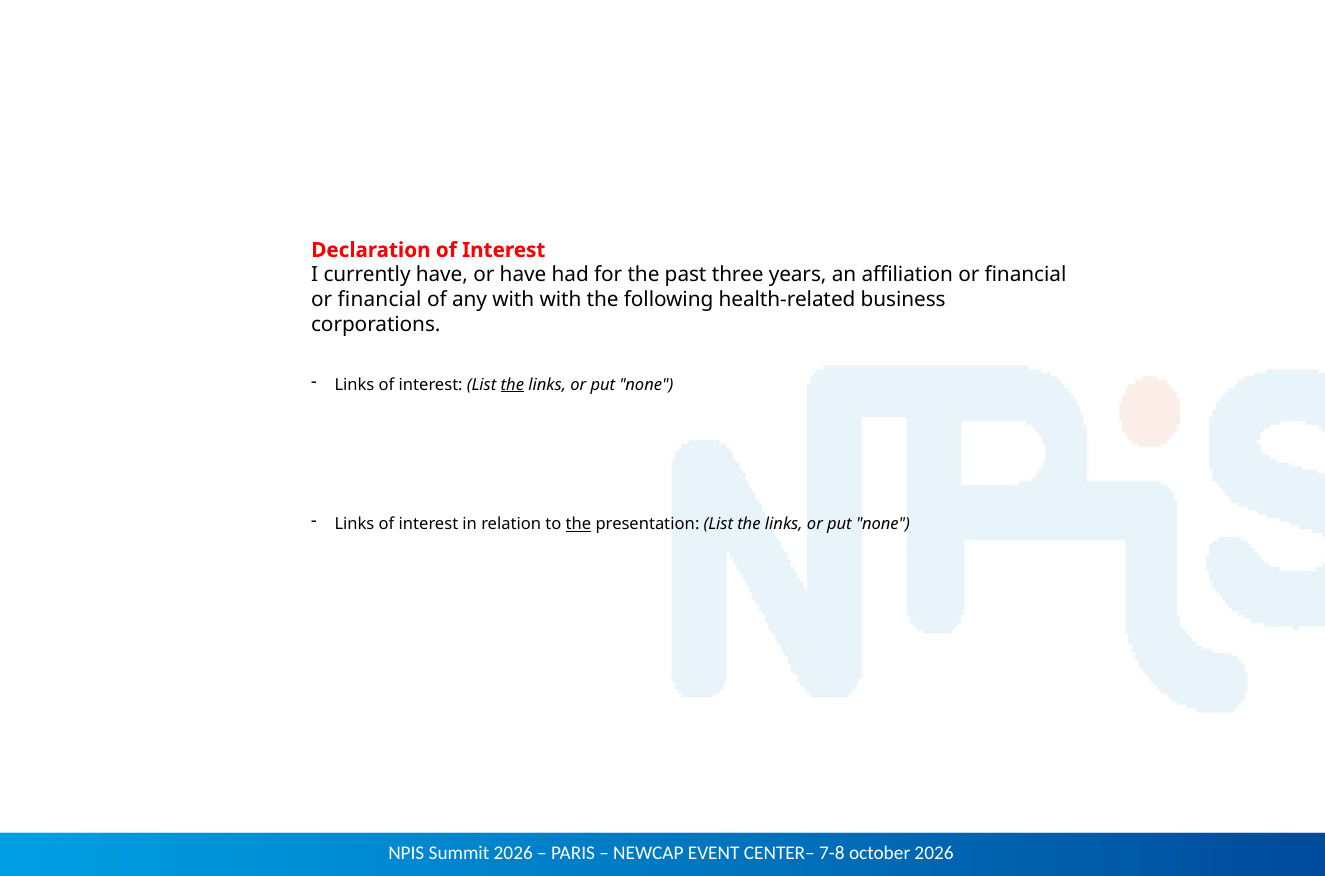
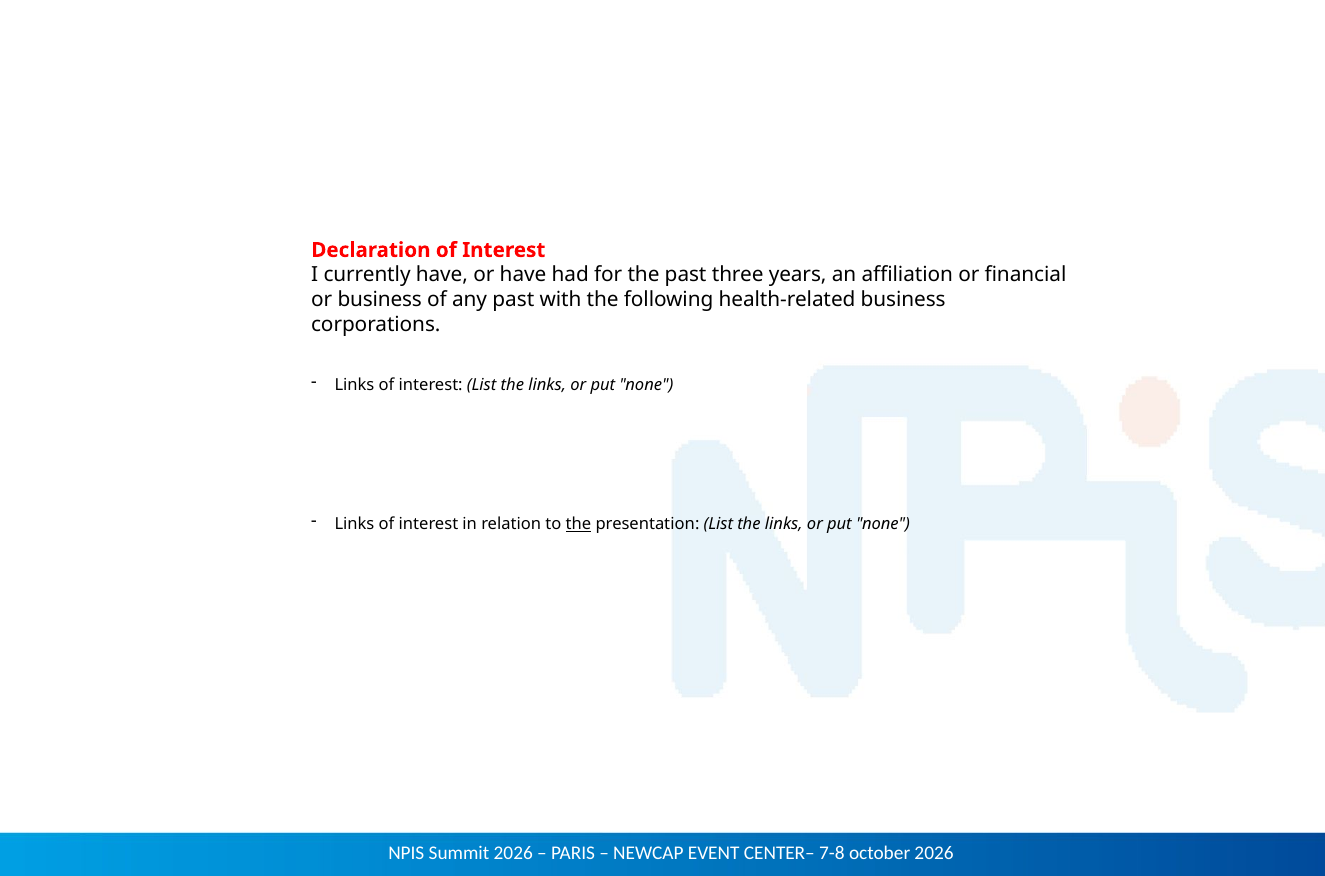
financial at (380, 300): financial -> business
any with: with -> past
the at (512, 385) underline: present -> none
